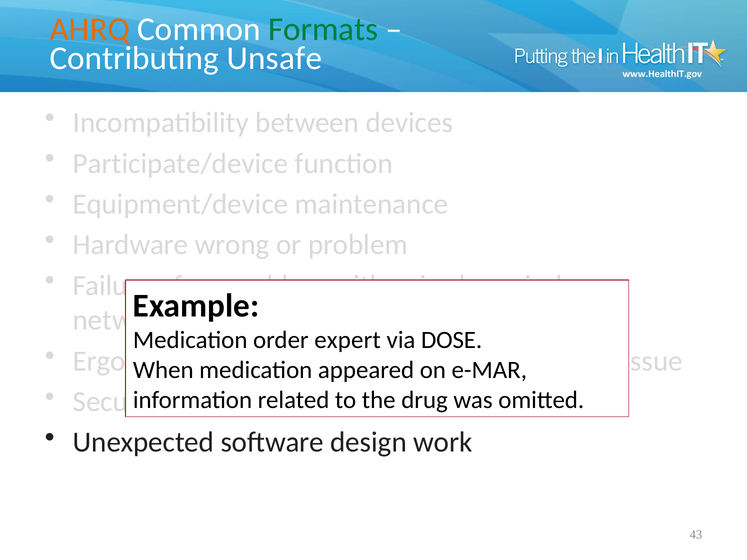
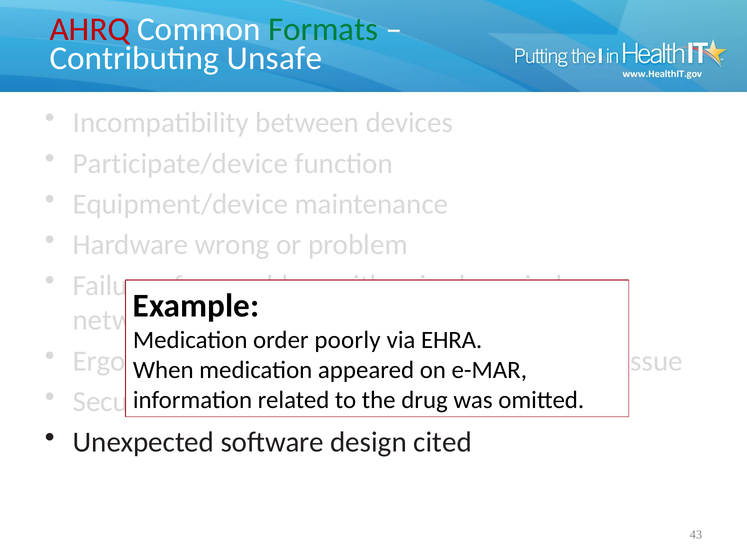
AHRQ colour: orange -> red
expert: expert -> poorly
DOSE: DOSE -> EHRA
work: work -> cited
